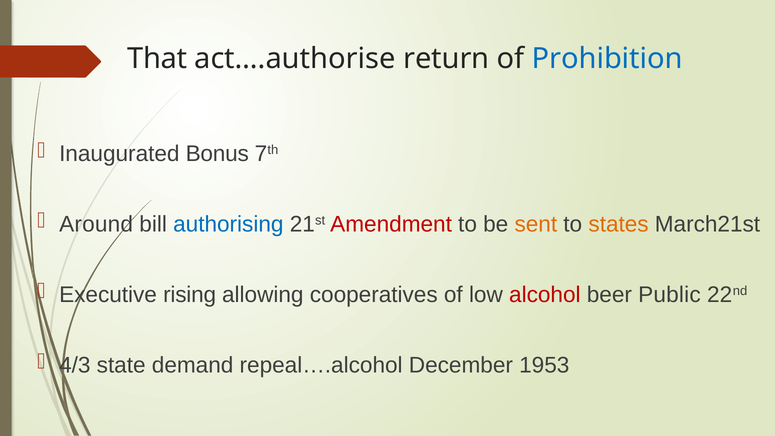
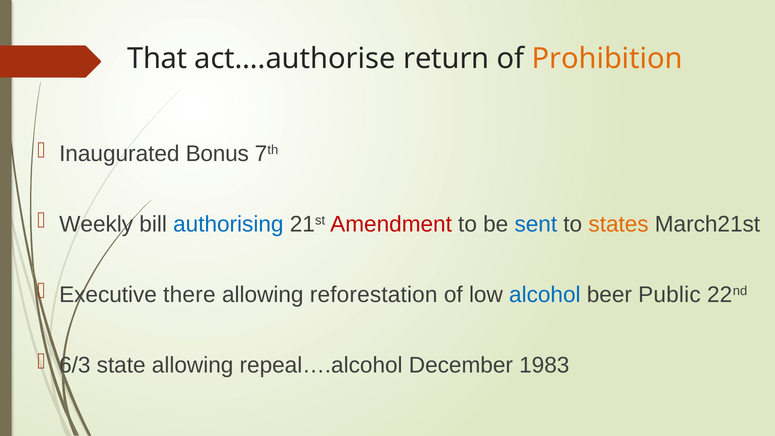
Prohibition colour: blue -> orange
Around: Around -> Weekly
sent colour: orange -> blue
rising: rising -> there
cooperatives: cooperatives -> reforestation
alcohol colour: red -> blue
4/3: 4/3 -> 6/3
state demand: demand -> allowing
1953: 1953 -> 1983
